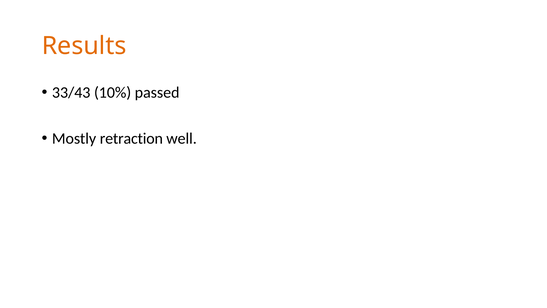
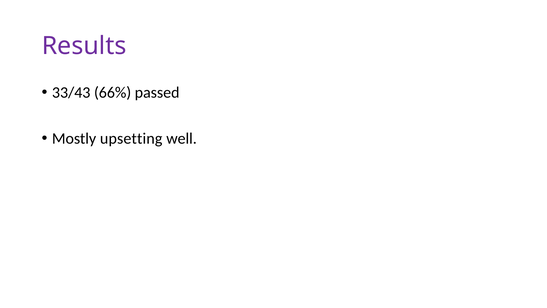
Results colour: orange -> purple
10%: 10% -> 66%
retraction: retraction -> upsetting
